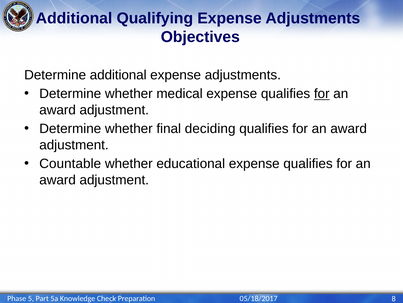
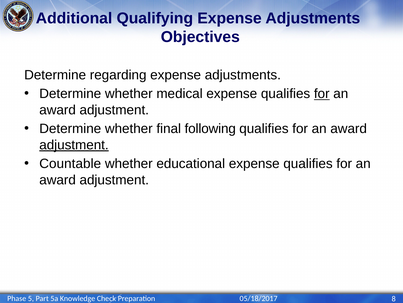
Determine additional: additional -> regarding
deciding: deciding -> following
adjustment at (74, 145) underline: none -> present
